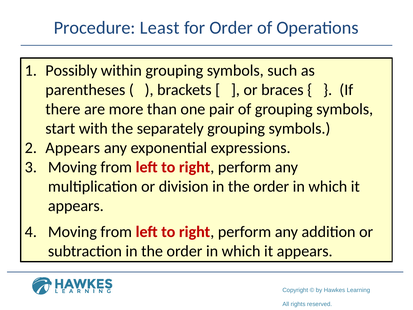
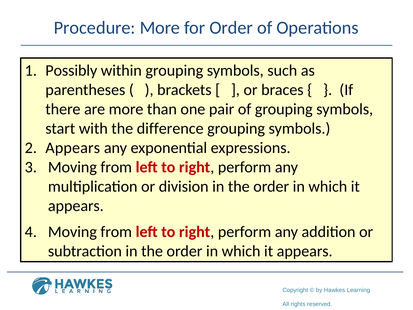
Procedure Least: Least -> More
separately: separately -> difference
